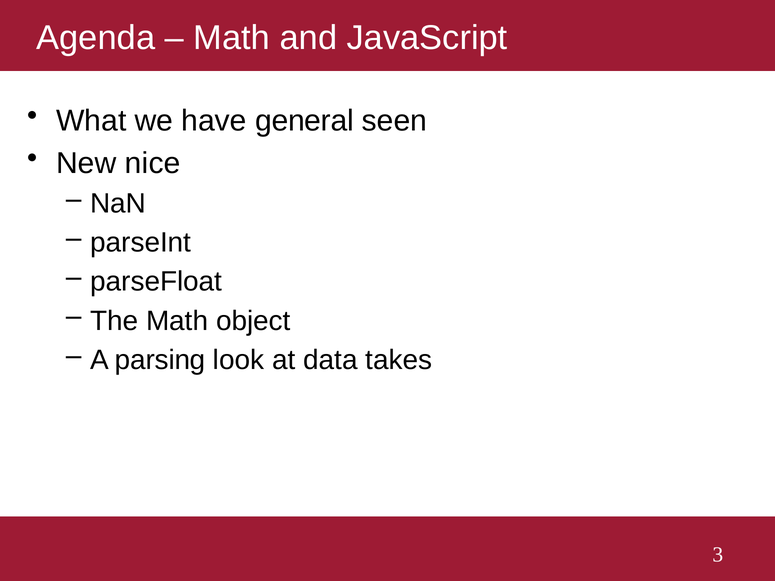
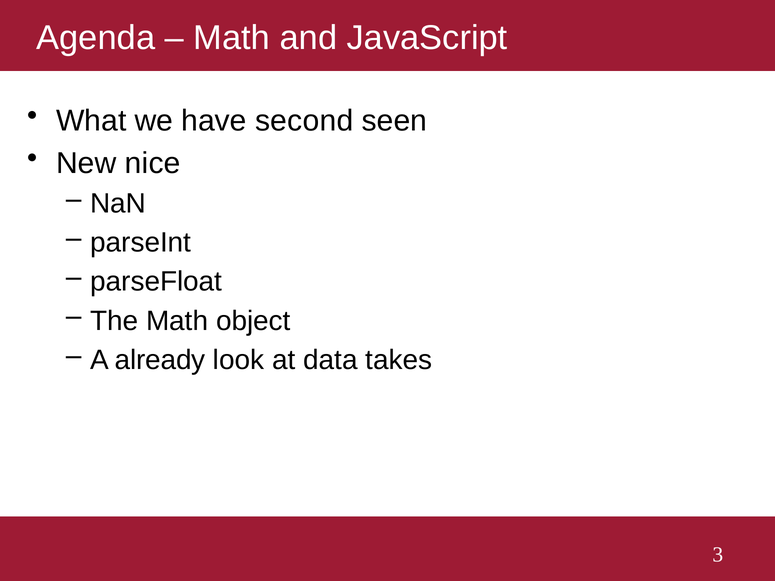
general: general -> second
parsing: parsing -> already
